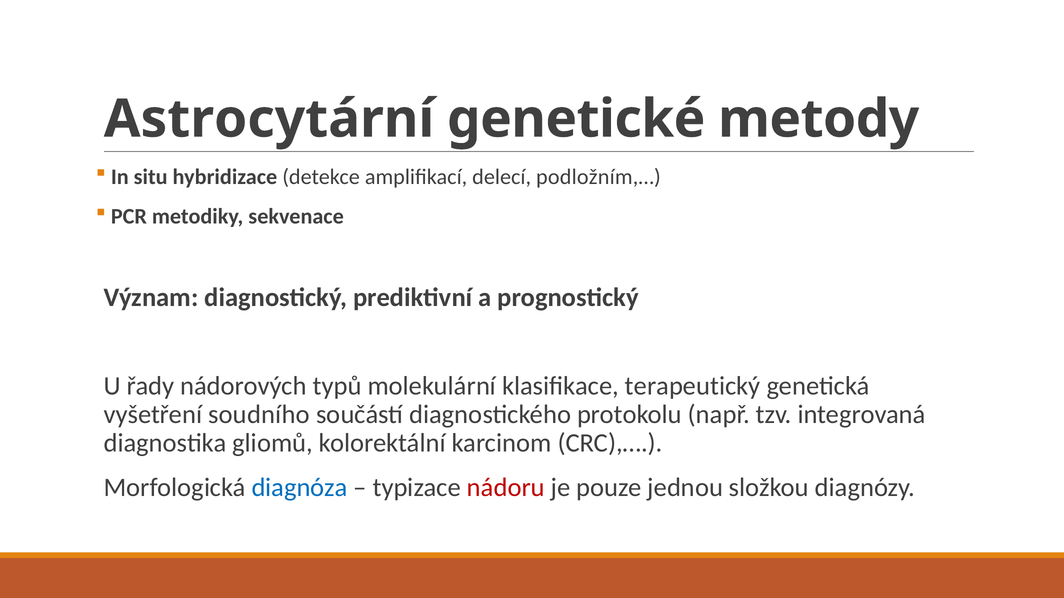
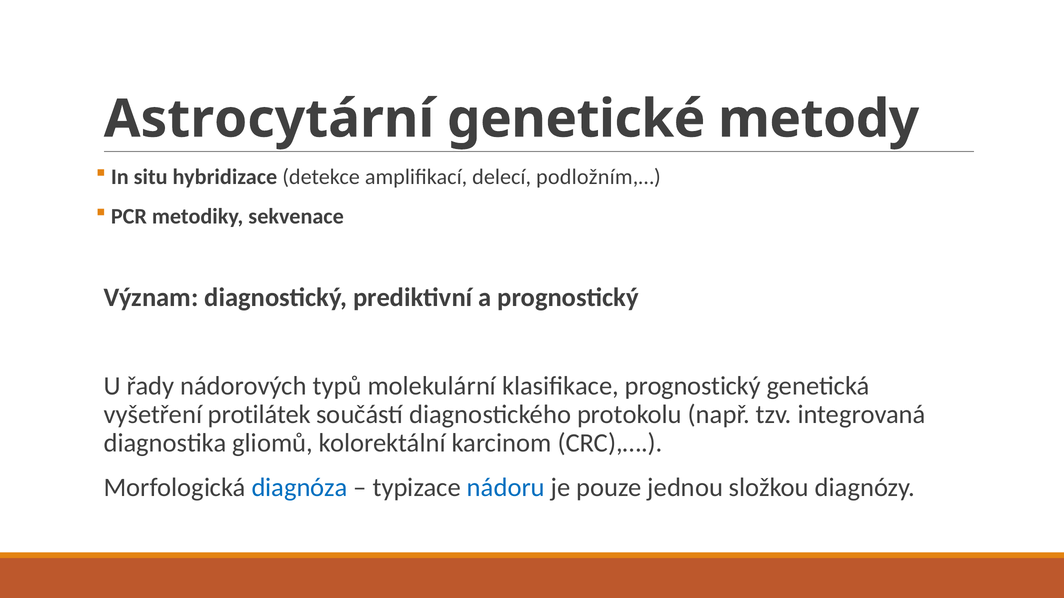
klasifikace terapeutický: terapeutický -> prognostický
soudního: soudního -> protilátek
nádoru colour: red -> blue
